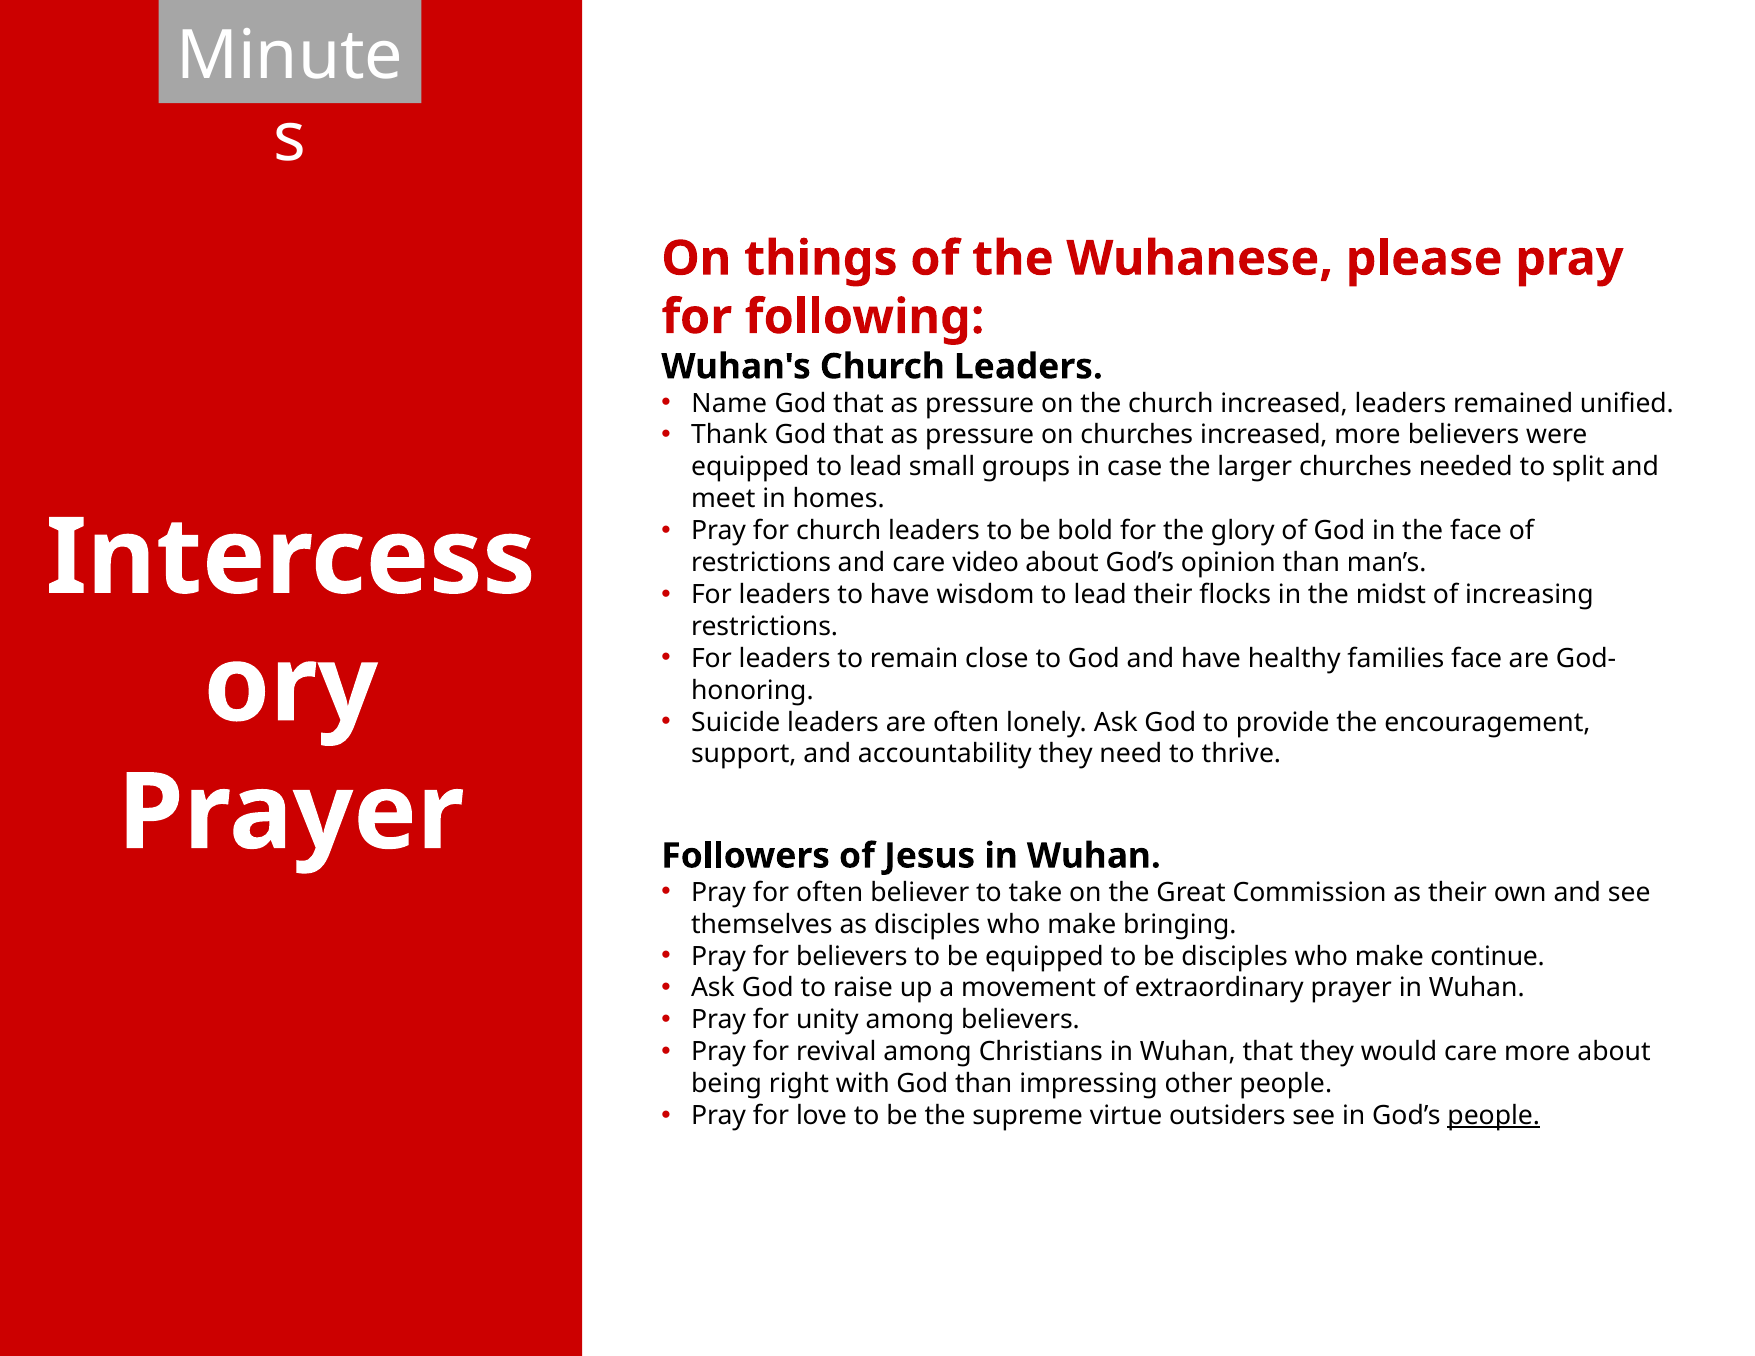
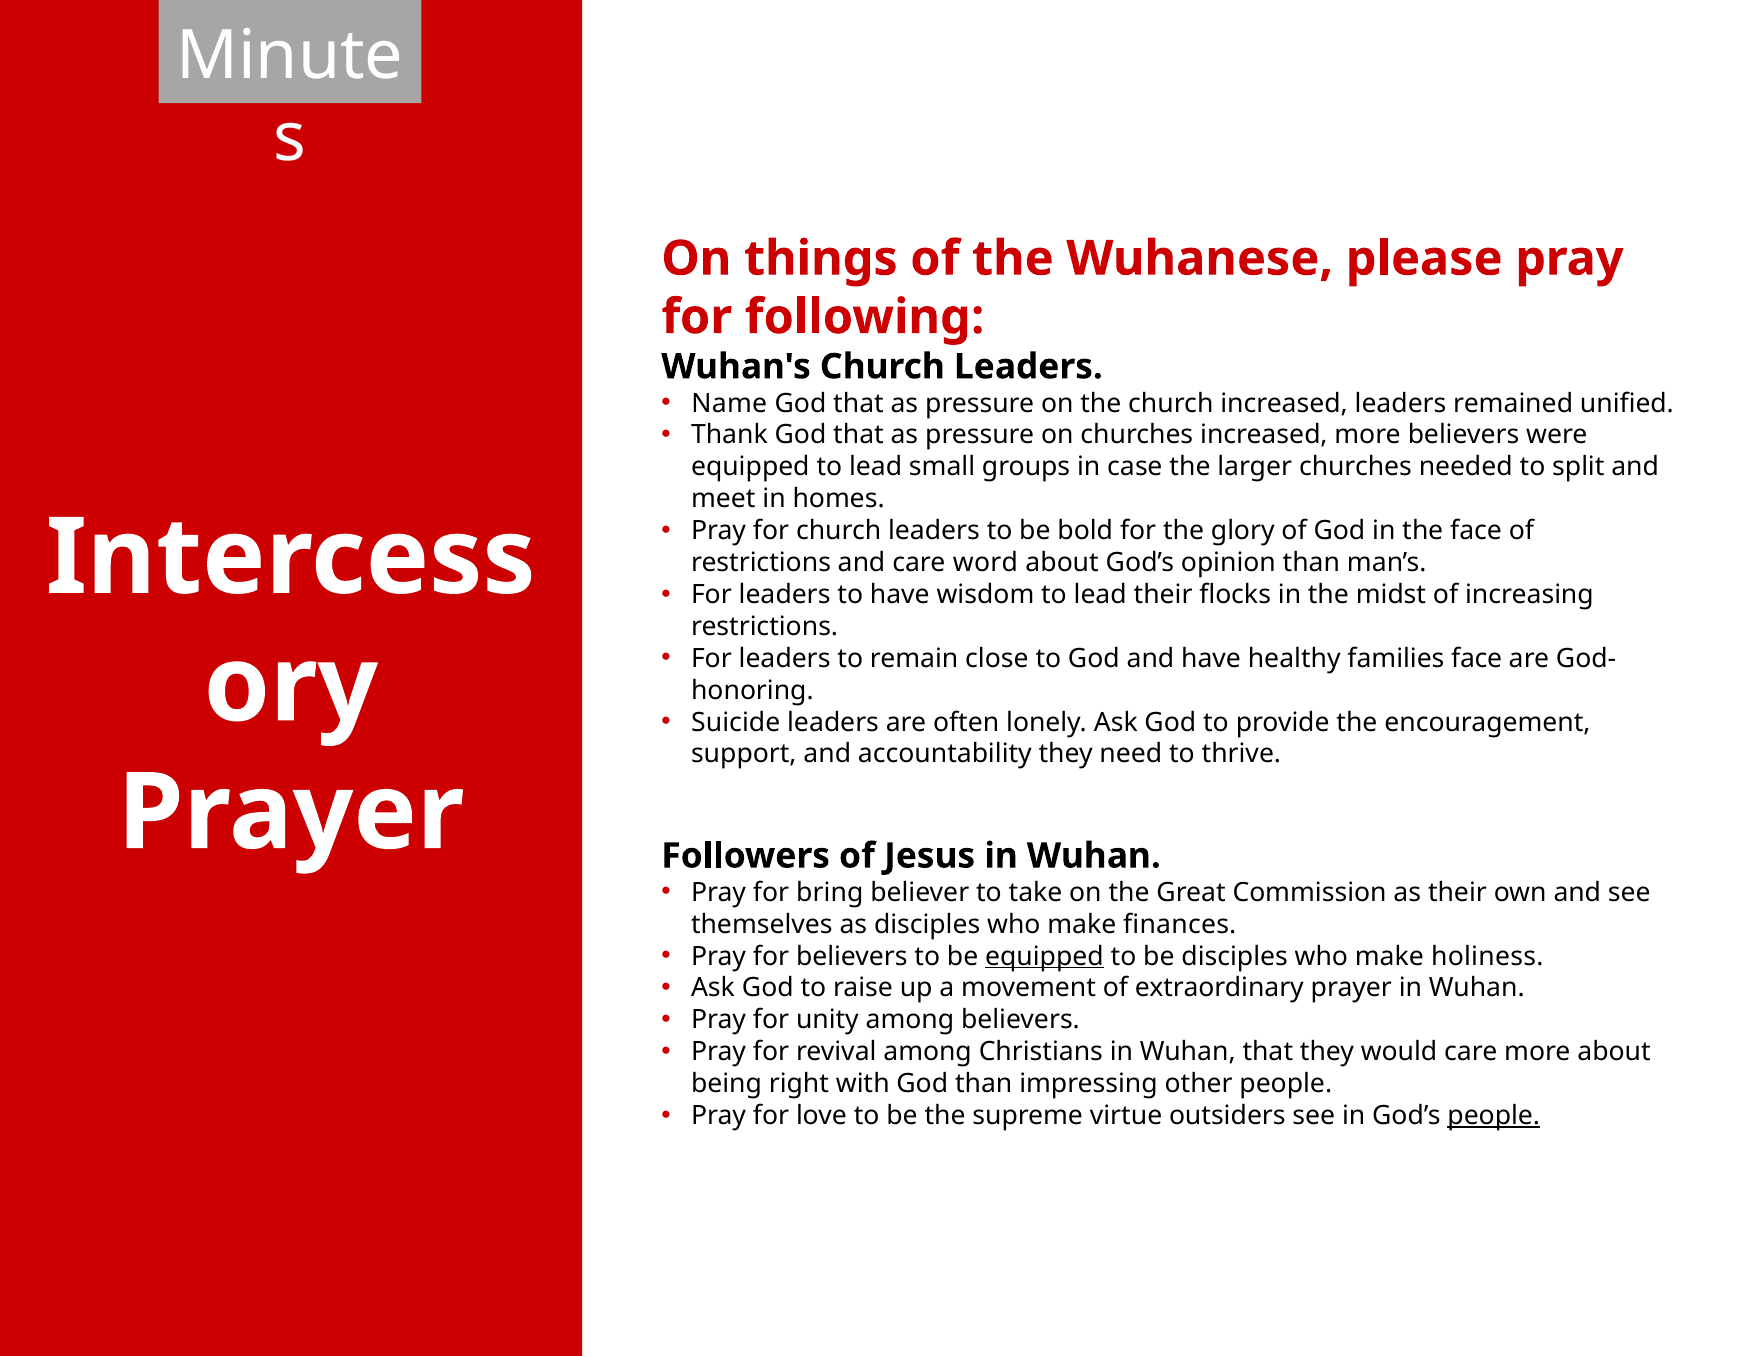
video: video -> word
for often: often -> bring
bringing: bringing -> finances
equipped at (1044, 956) underline: none -> present
continue: continue -> holiness
